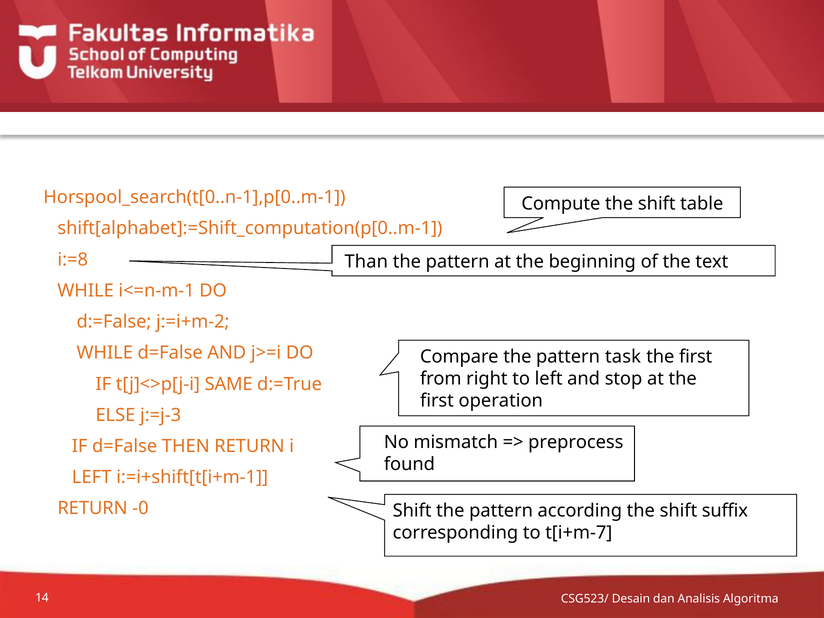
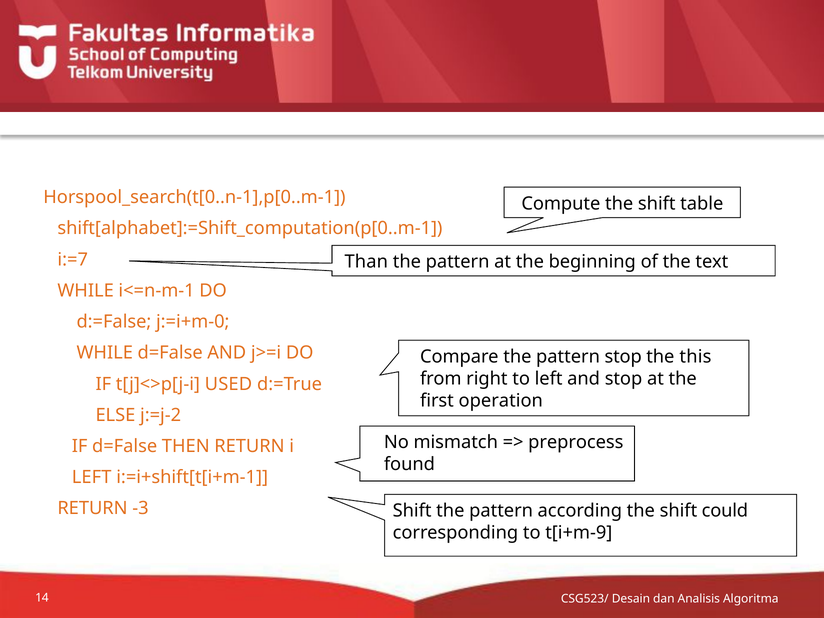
i:=8: i:=8 -> i:=7
j:=i+m-2: j:=i+m-2 -> j:=i+m-0
pattern task: task -> stop
first at (696, 357): first -> this
SAME: SAME -> USED
j:=j-3: j:=j-3 -> j:=j-2
-0: -0 -> -3
suffix: suffix -> could
t[i+m-7: t[i+m-7 -> t[i+m-9
